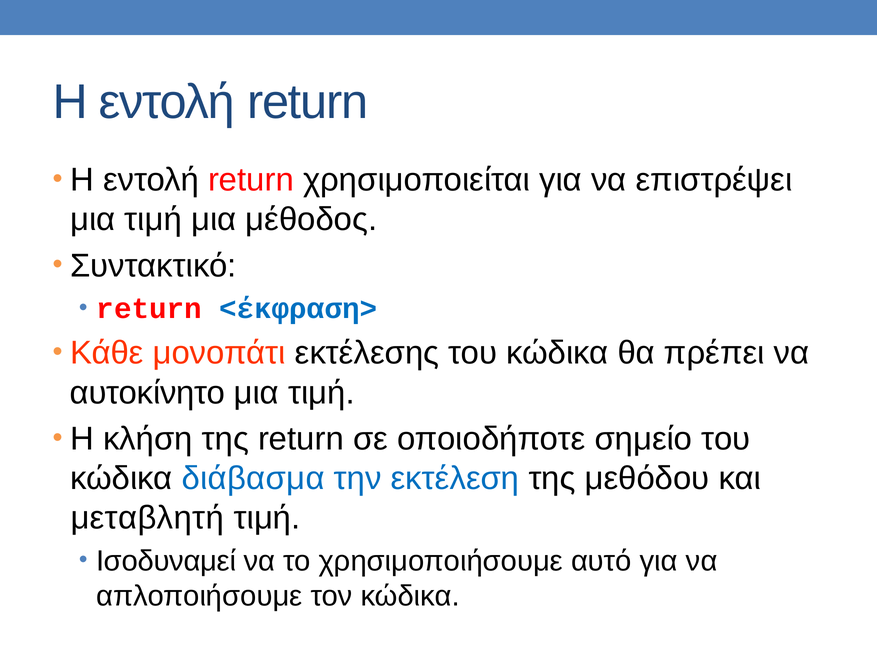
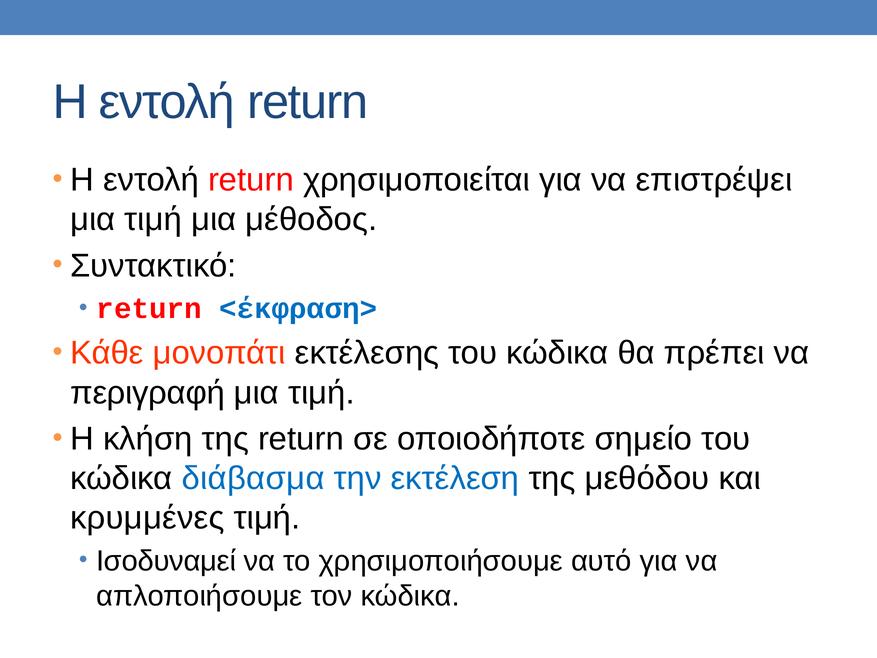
αυτοκίνητο: αυτοκίνητο -> περιγραφή
μεταβλητή: μεταβλητή -> κρυμμένες
